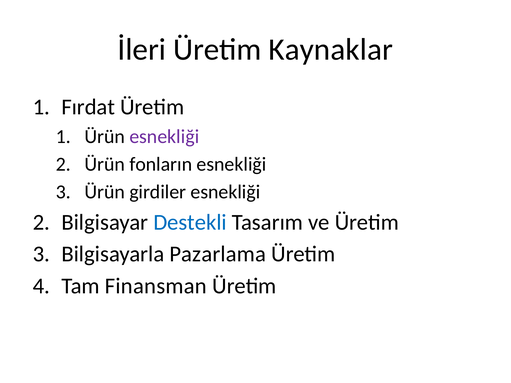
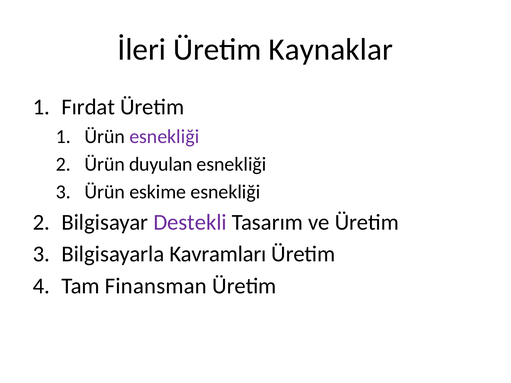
fonların: fonların -> duyulan
girdiler: girdiler -> eskime
Destekli colour: blue -> purple
Pazarlama: Pazarlama -> Kavramları
